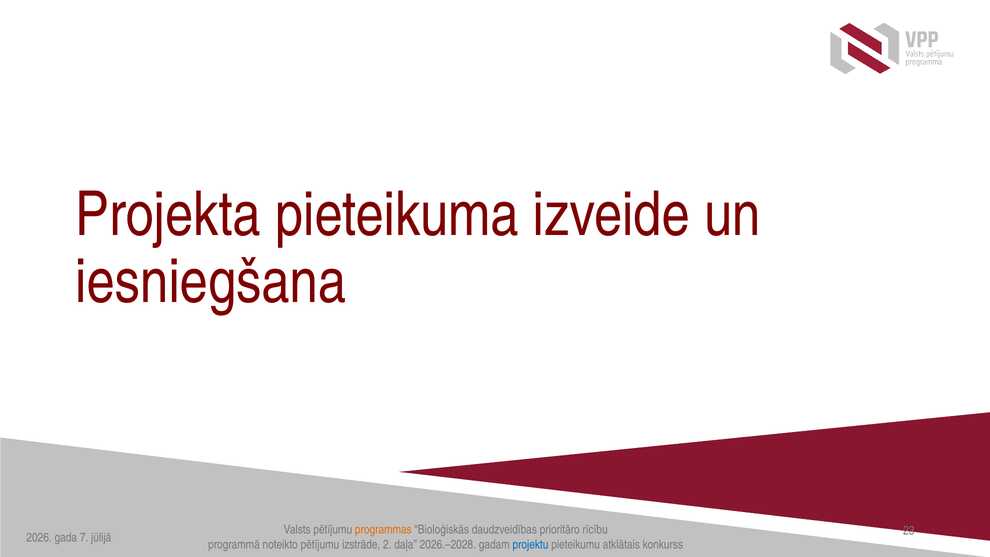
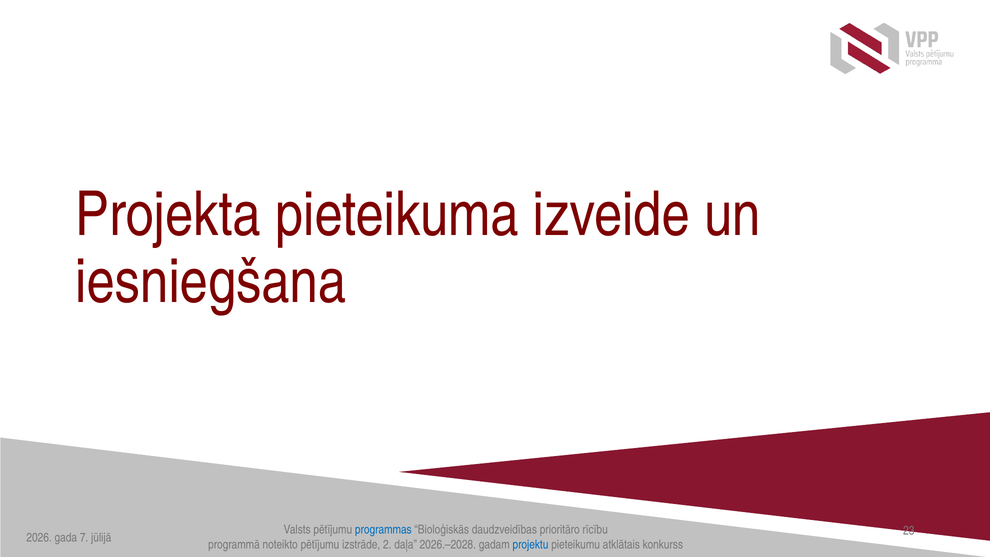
programmas colour: orange -> blue
